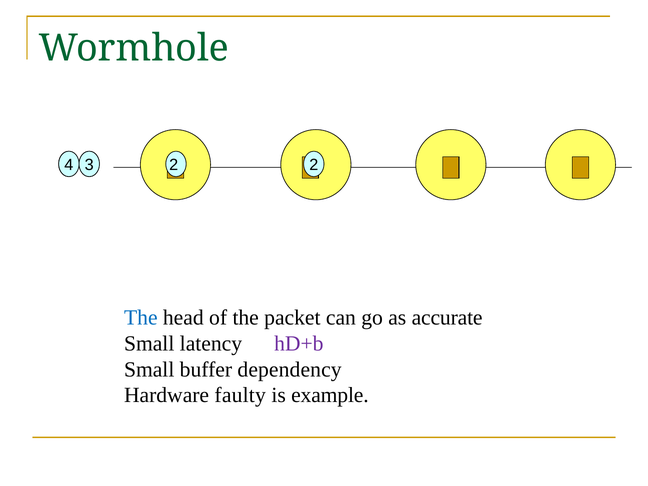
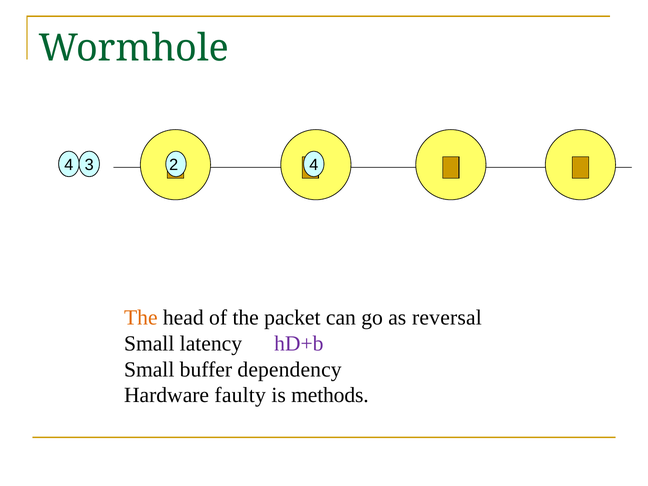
2 at (314, 165): 2 -> 4
The at (141, 318) colour: blue -> orange
accurate: accurate -> reversal
example: example -> methods
